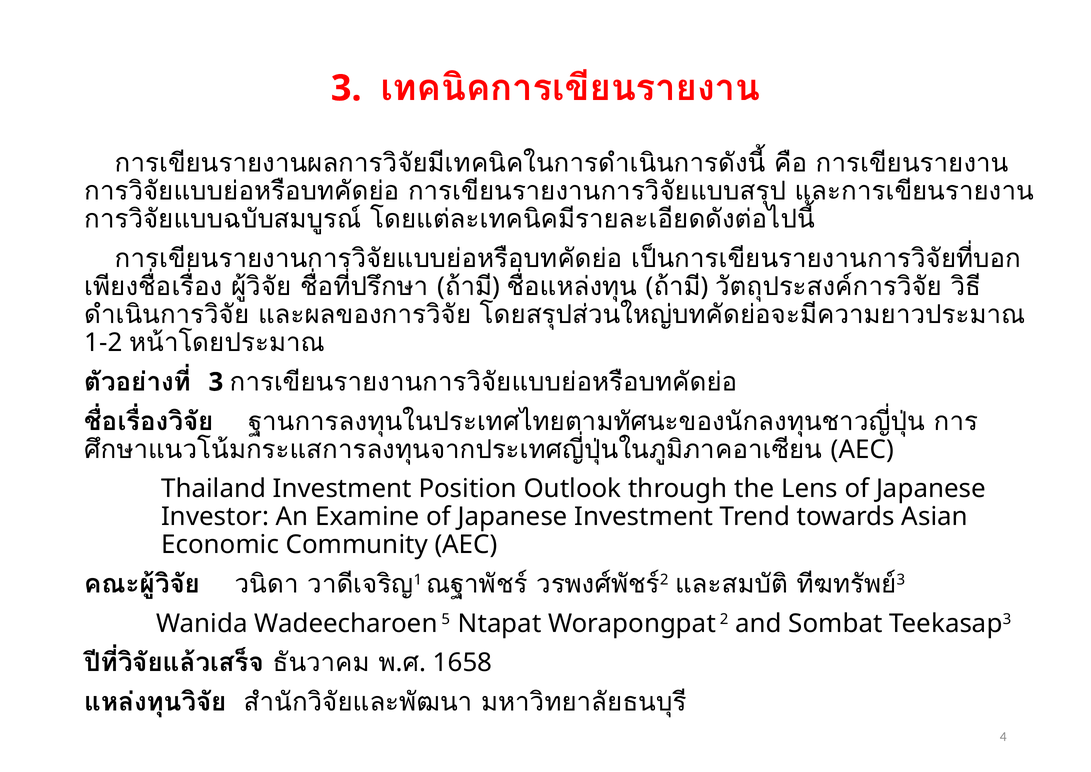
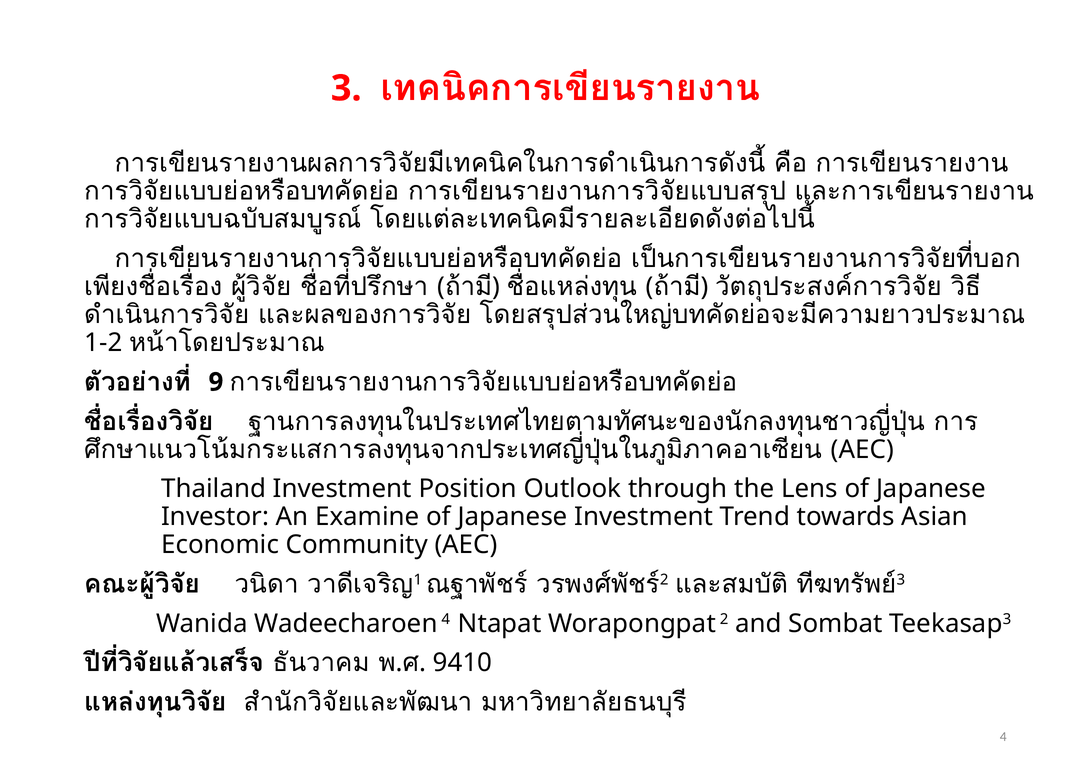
3 at (216, 382): 3 -> 9
Wadeecharoen 5: 5 -> 4
1658: 1658 -> 9410
